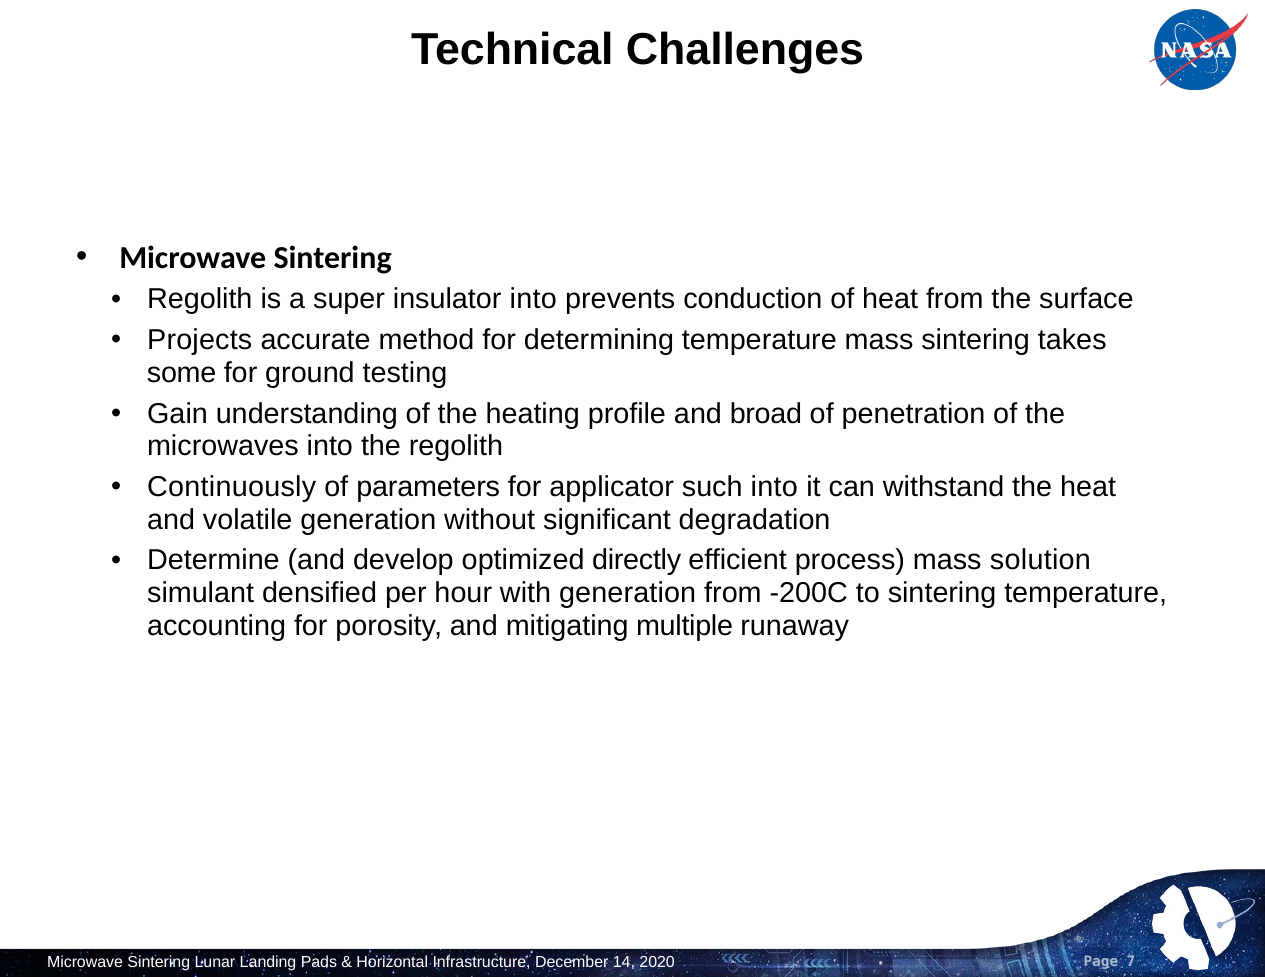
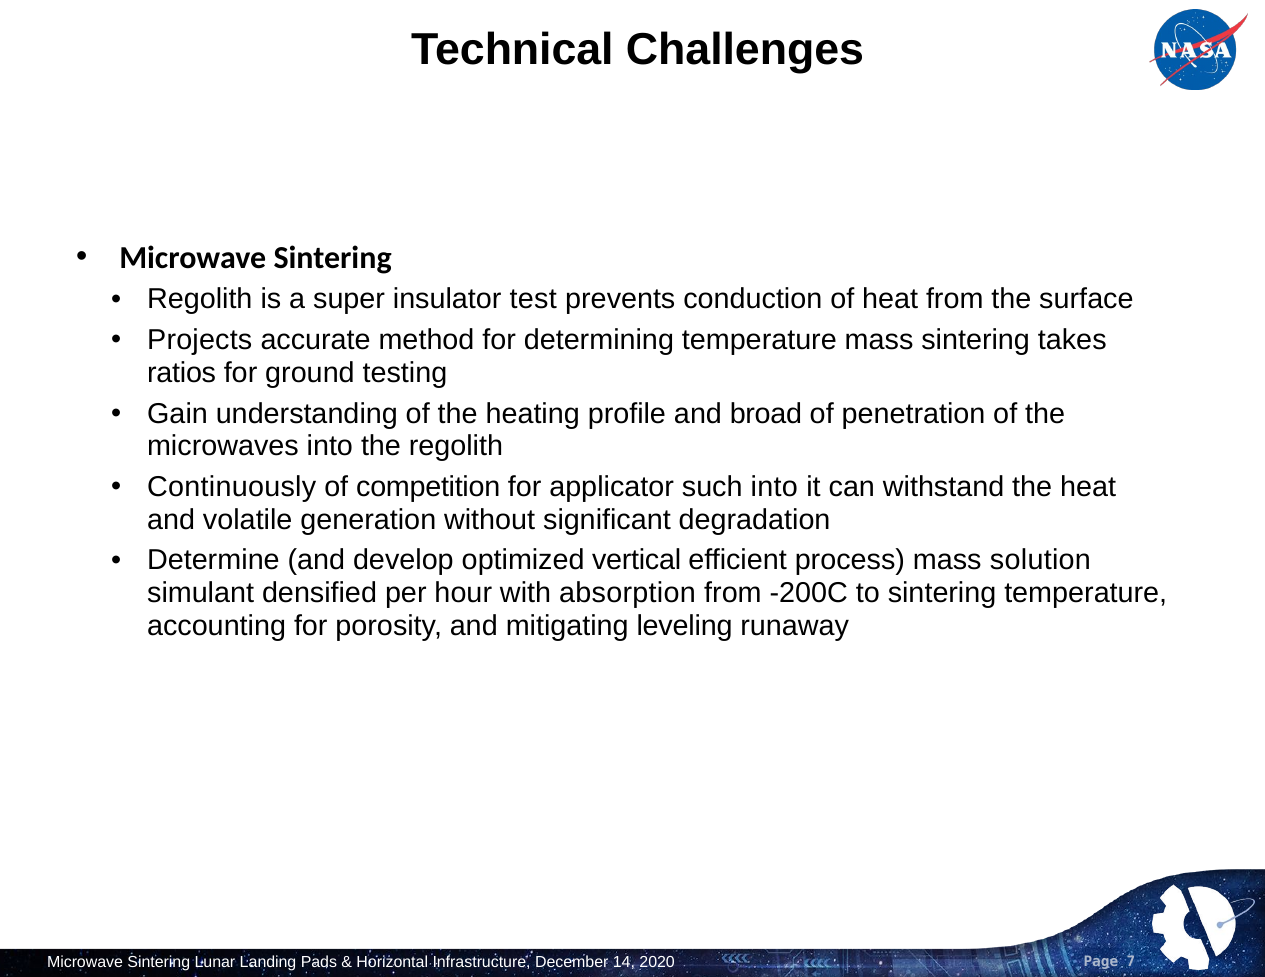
insulator into: into -> test
some: some -> ratios
parameters: parameters -> competition
directly: directly -> vertical
with generation: generation -> absorption
multiple: multiple -> leveling
